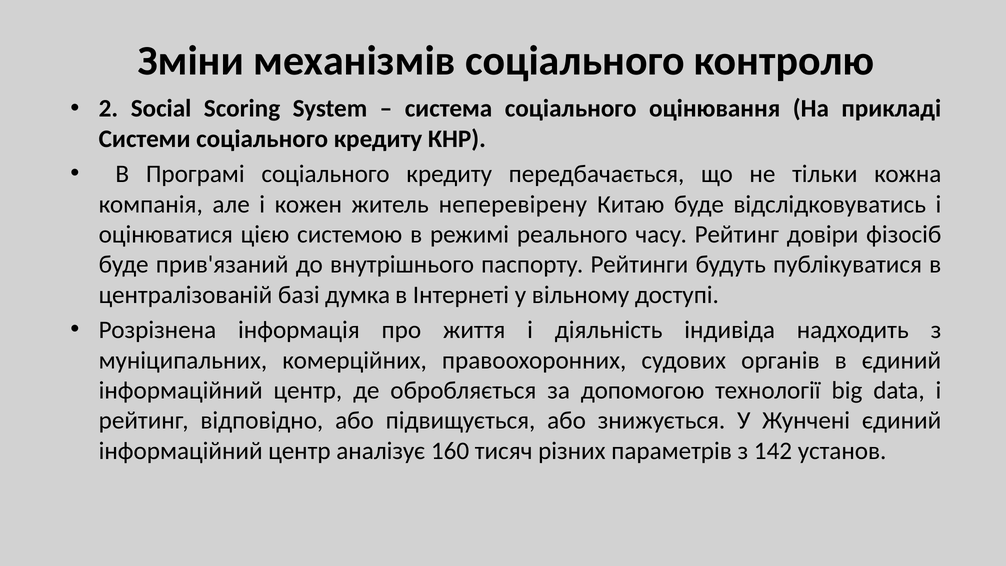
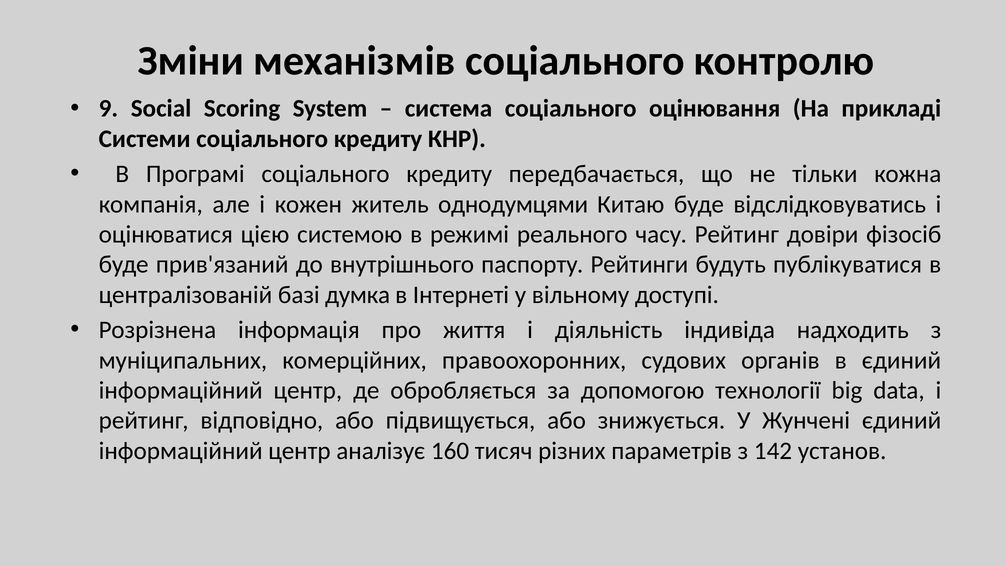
2: 2 -> 9
неперевірену: неперевірену -> однодумцями
